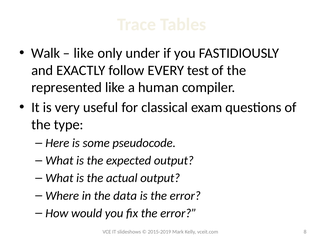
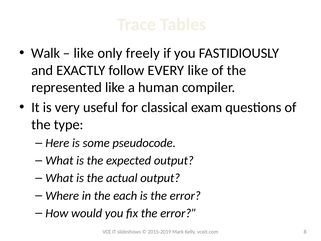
under: under -> freely
EVERY test: test -> like
data: data -> each
